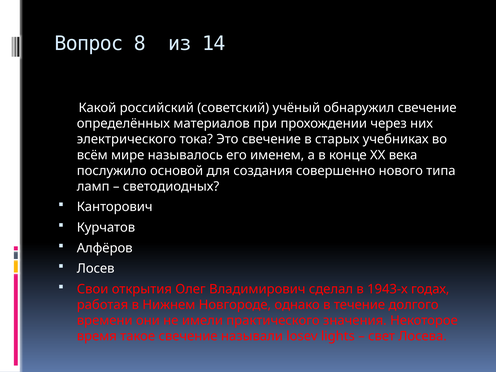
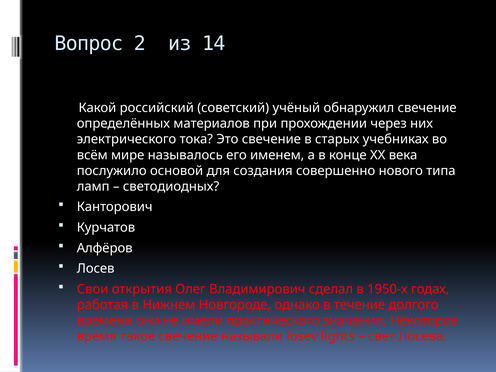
8: 8 -> 2
1943-х: 1943-х -> 1950-х
